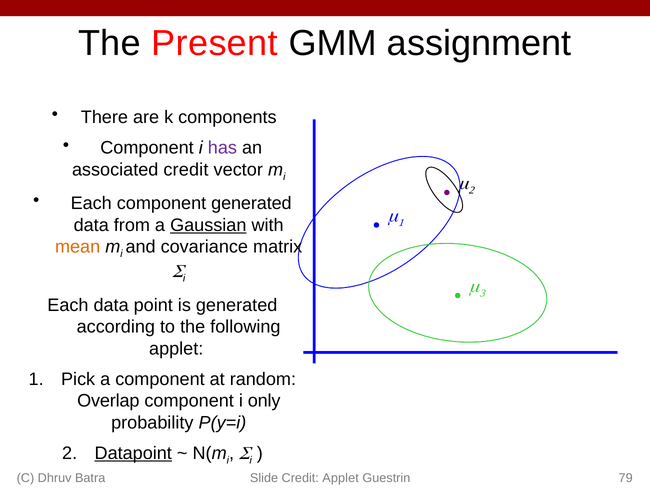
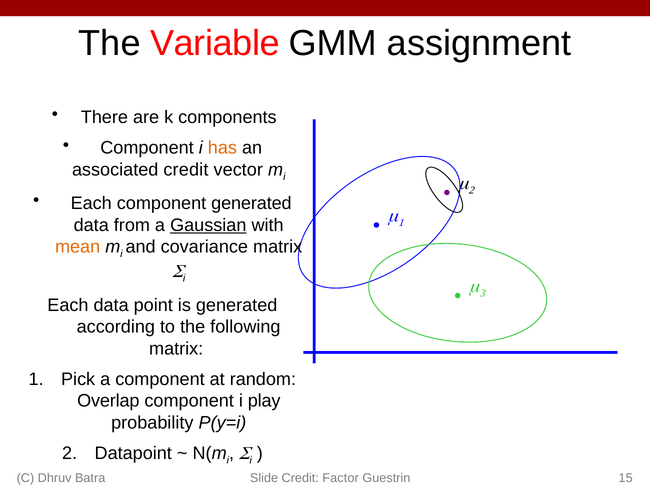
Present: Present -> Variable
has colour: purple -> orange
applet at (176, 348): applet -> matrix
only: only -> play
Datapoint underline: present -> none
Credit Applet: Applet -> Factor
79: 79 -> 15
